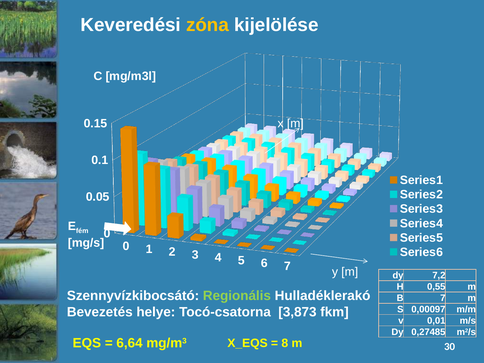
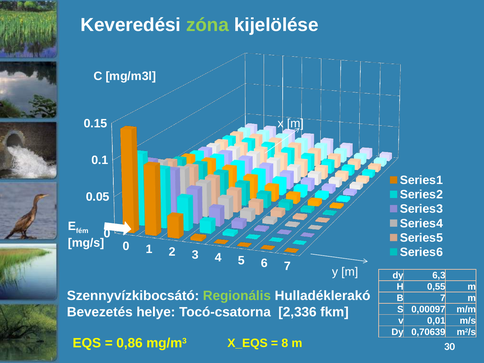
zóna colour: yellow -> light green
7,2: 7,2 -> 6,3
3,873: 3,873 -> 2,336
0,27485: 0,27485 -> 0,70639
6,64: 6,64 -> 0,86
